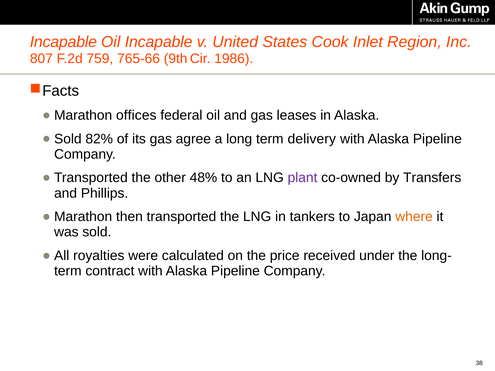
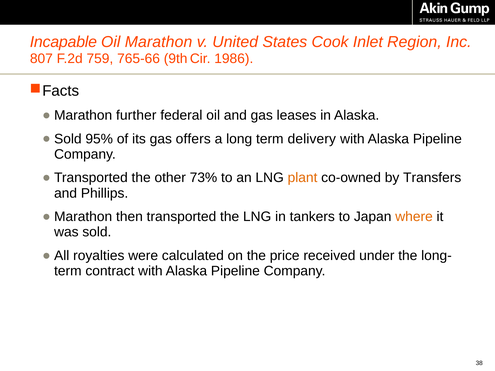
Oil Incapable: Incapable -> Marathon
offices: offices -> further
82%: 82% -> 95%
agree: agree -> offers
48%: 48% -> 73%
plant colour: purple -> orange
